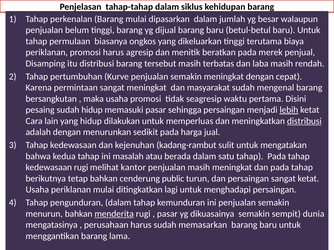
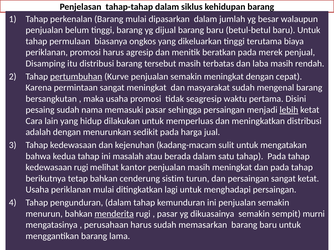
pertumbuhan underline: none -> present
sudah hidup: hidup -> nama
distribusi at (304, 121) underline: present -> none
kadang-rambut: kadang-rambut -> kadang-macam
public: public -> sistim
dunia: dunia -> murni
